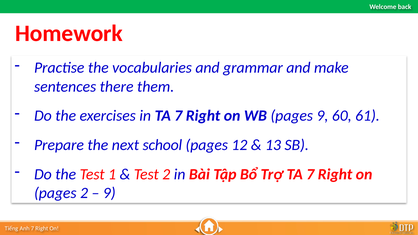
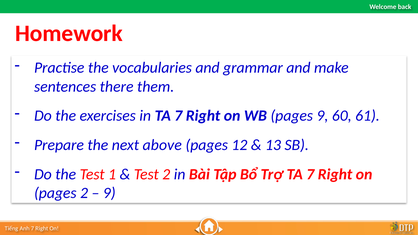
school: school -> above
